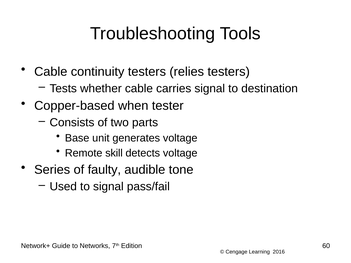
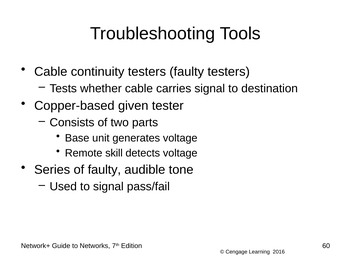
testers relies: relies -> faulty
when: when -> given
